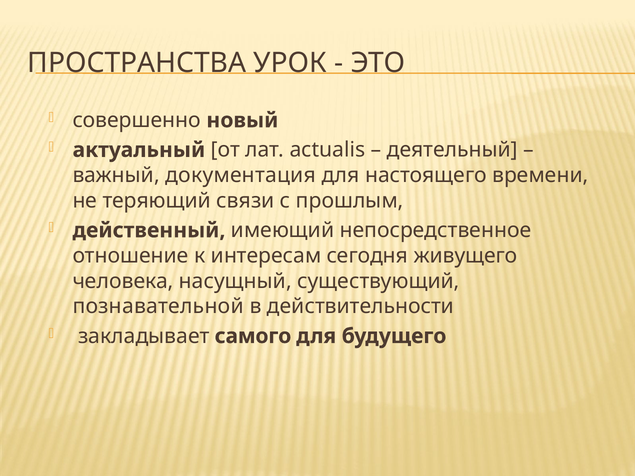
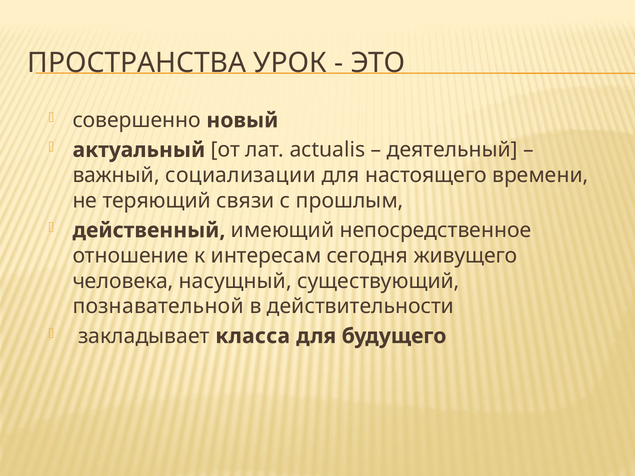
документация: документация -> социализации
самого: самого -> класса
